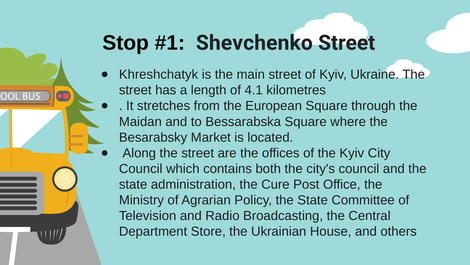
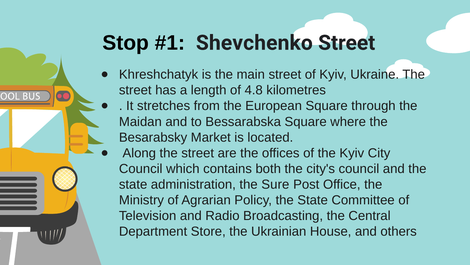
4.1: 4.1 -> 4.8
Cure: Cure -> Sure
